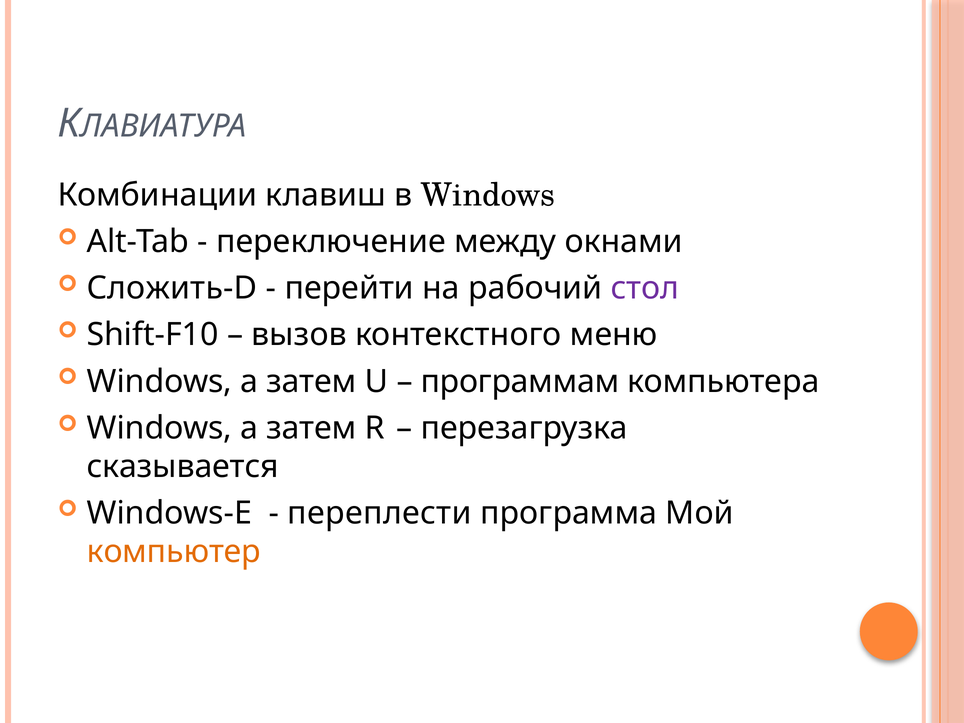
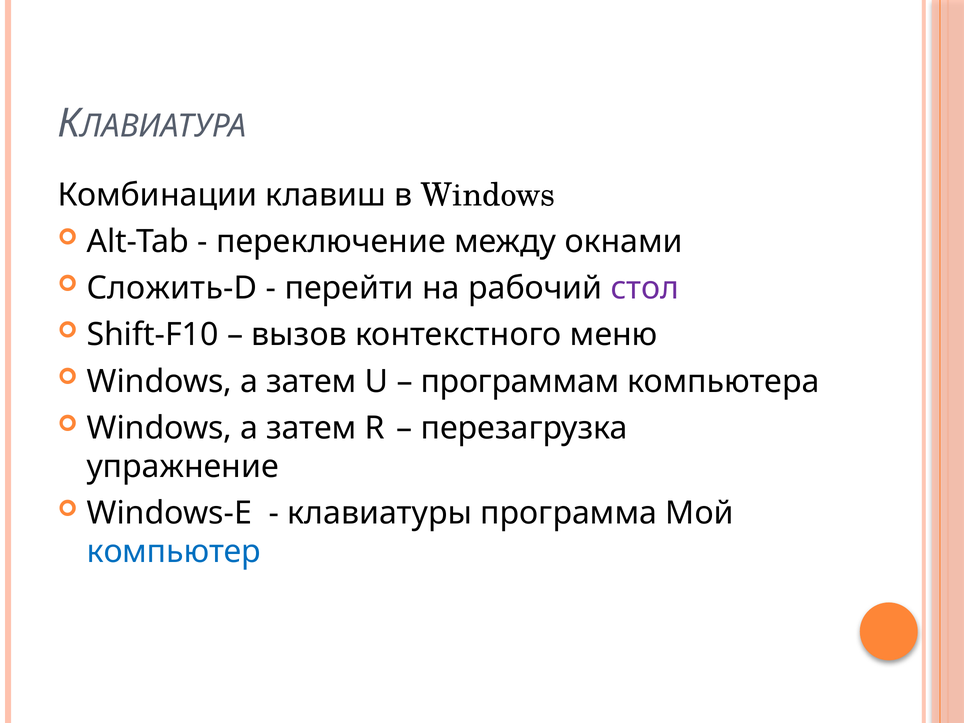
сказывается: сказывается -> упражнение
переплести: переплести -> клавиатуры
компьютер colour: orange -> blue
